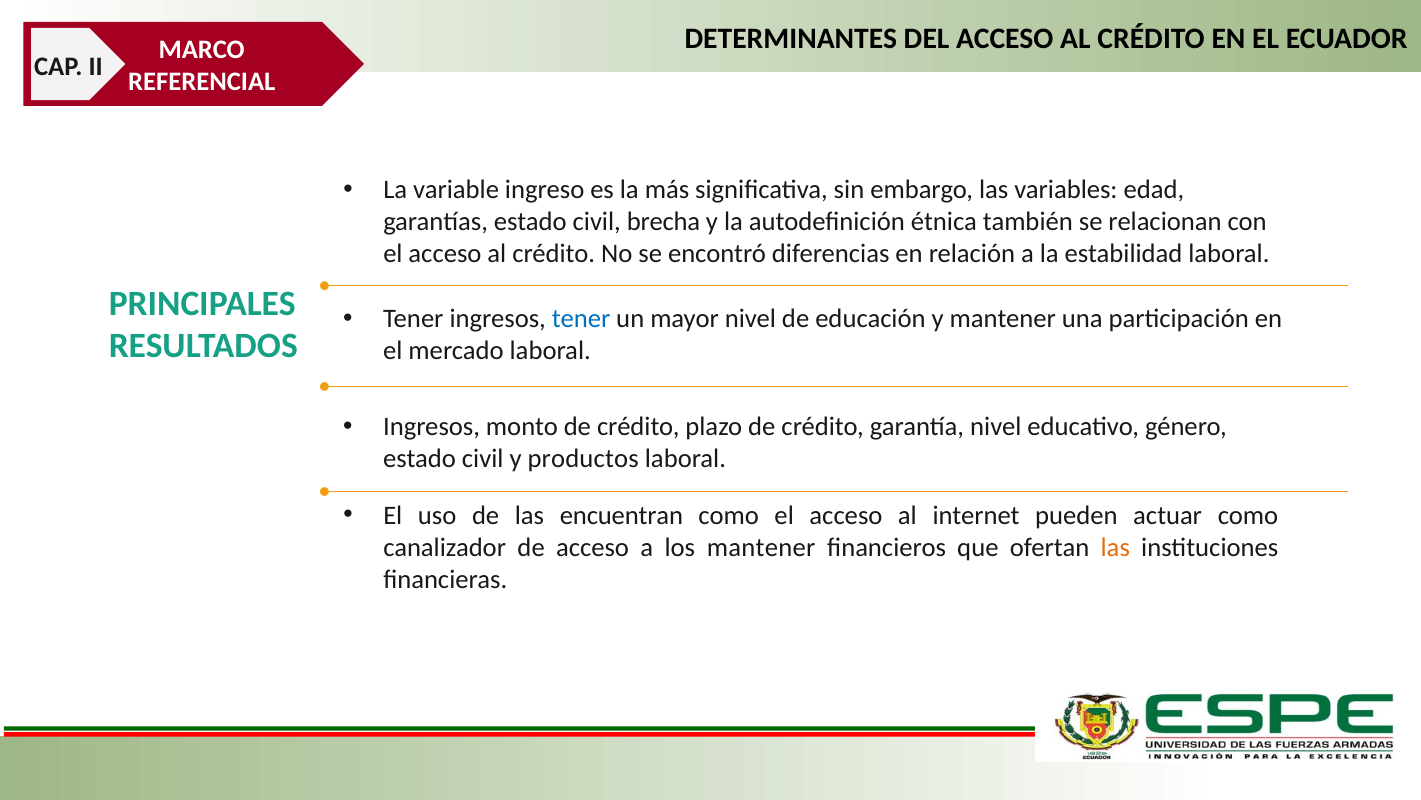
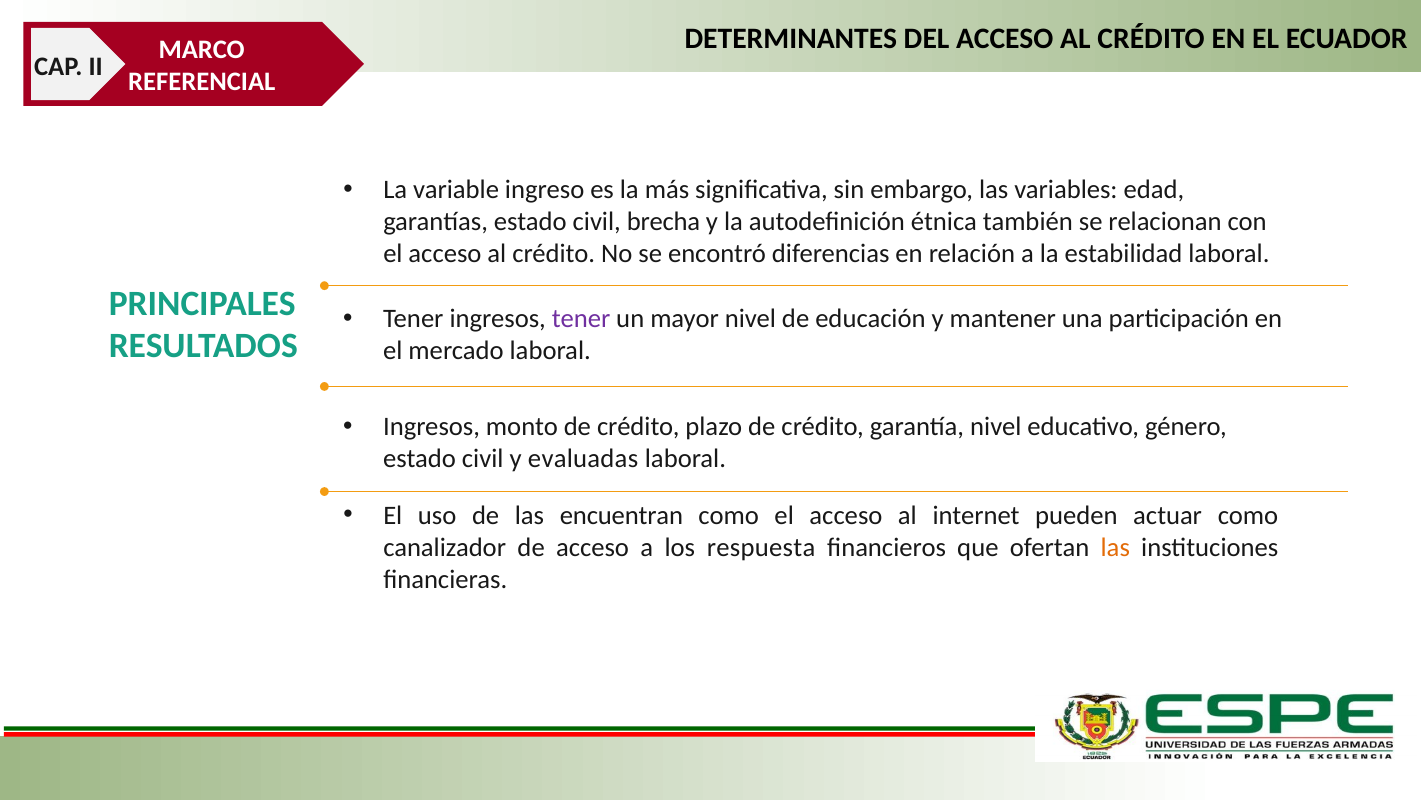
tener at (581, 319) colour: blue -> purple
productos: productos -> evaluadas
los mantener: mantener -> respuesta
